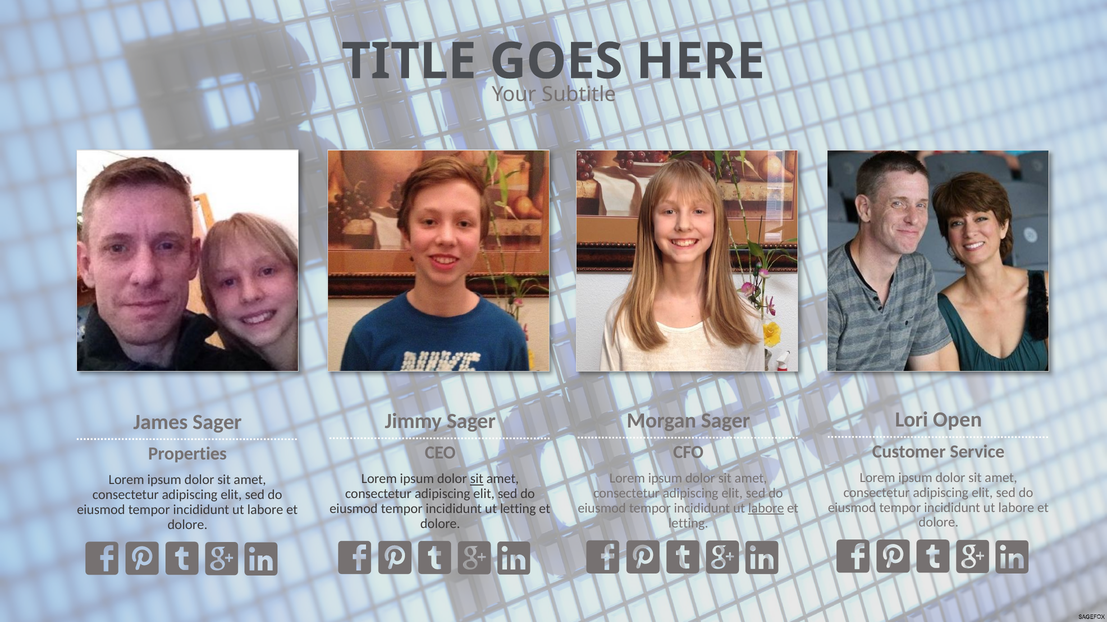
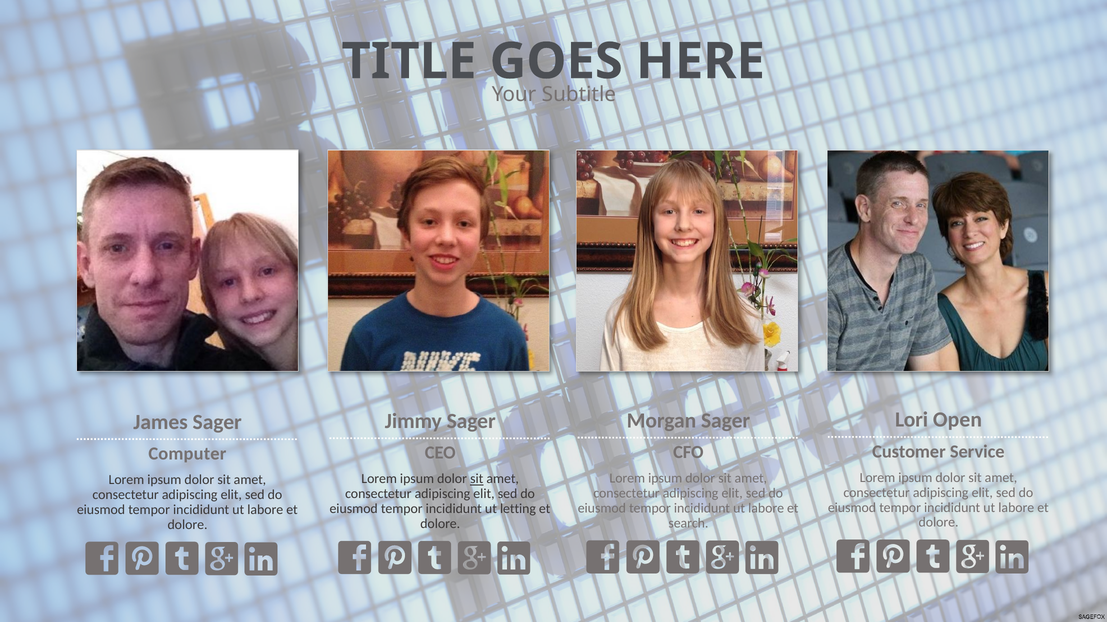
Properties: Properties -> Computer
labore at (766, 509) underline: present -> none
letting at (688, 524): letting -> search
